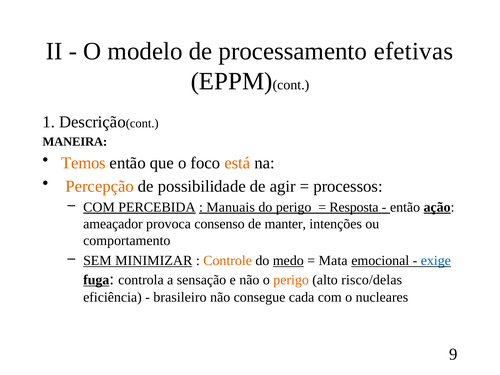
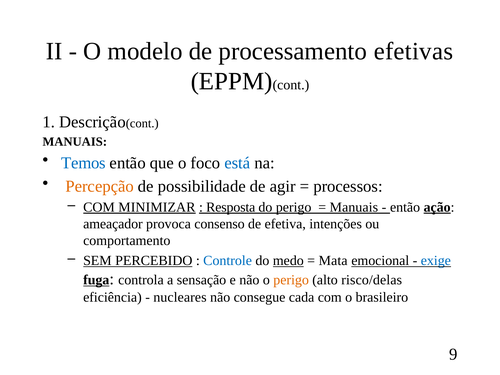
MANEIRA at (75, 142): MANEIRA -> MANUAIS
Temos colour: orange -> blue
está colour: orange -> blue
PERCEBIDA: PERCEBIDA -> MINIMIZAR
Manuais: Manuais -> Resposta
Resposta at (354, 207): Resposta -> Manuais
manter: manter -> efetiva
MINIMIZAR: MINIMIZAR -> PERCEBIDO
Controle colour: orange -> blue
brasileiro: brasileiro -> nucleares
nucleares: nucleares -> brasileiro
